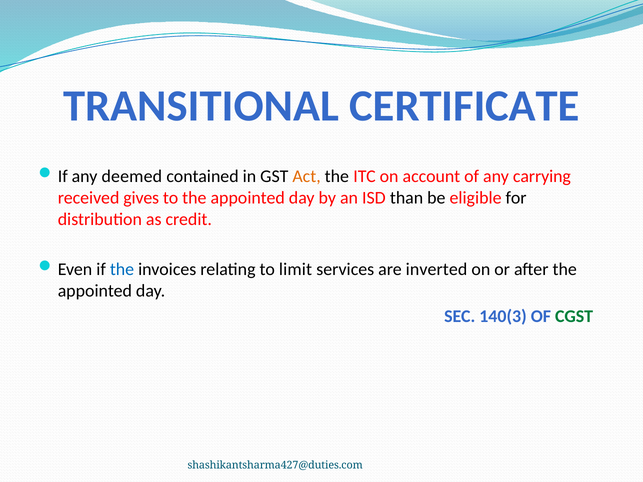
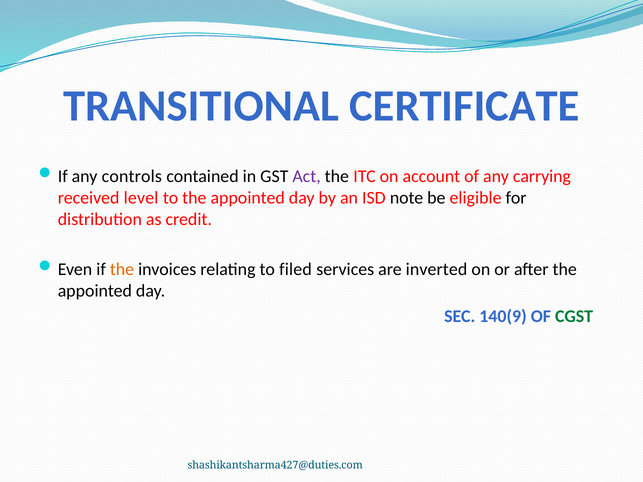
deemed: deemed -> controls
Act colour: orange -> purple
gives: gives -> level
than: than -> note
the at (122, 269) colour: blue -> orange
limit: limit -> filed
140(3: 140(3 -> 140(9
